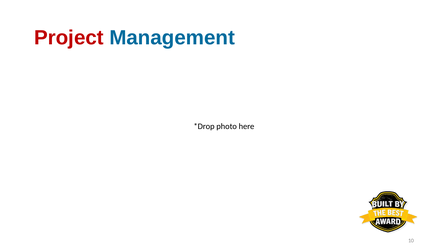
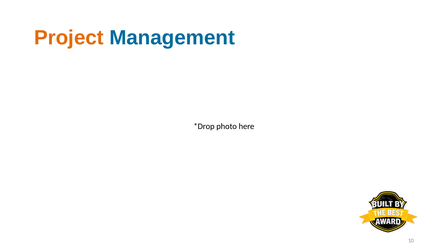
Project colour: red -> orange
